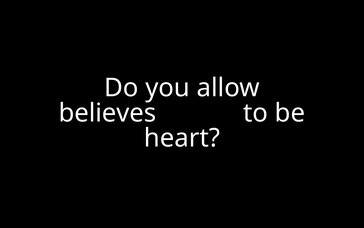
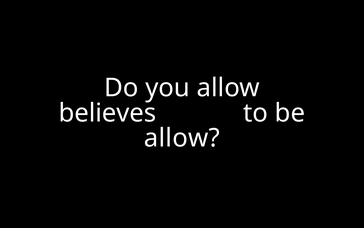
heart at (182, 138): heart -> allow
